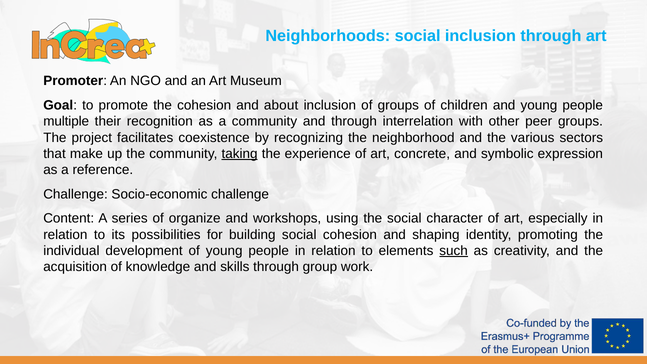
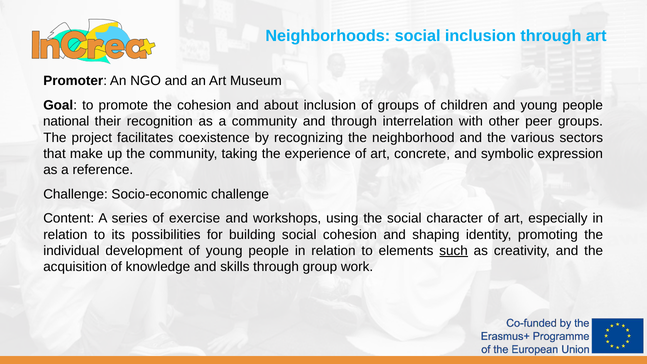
multiple: multiple -> national
taking underline: present -> none
organize: organize -> exercise
